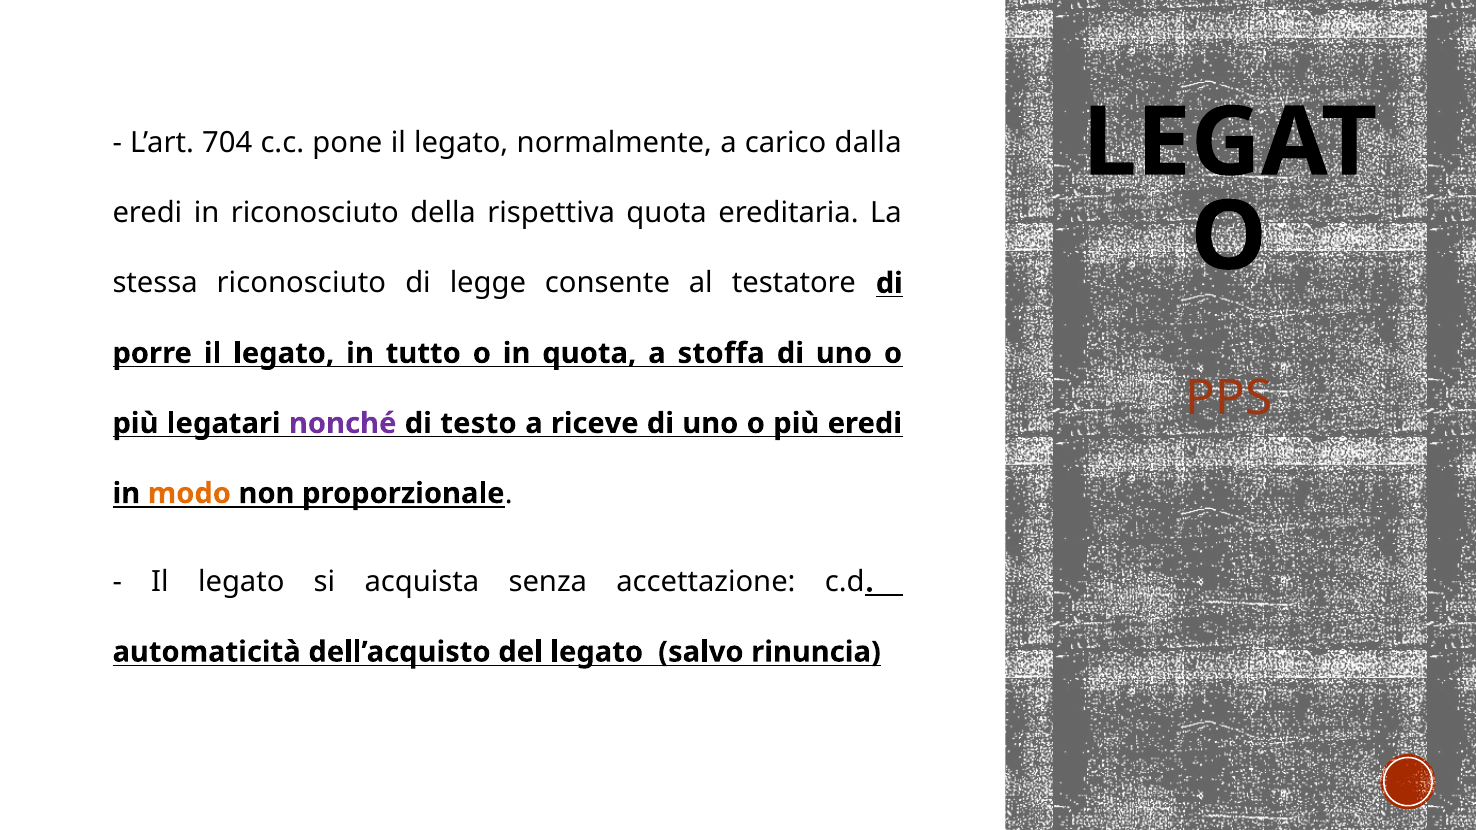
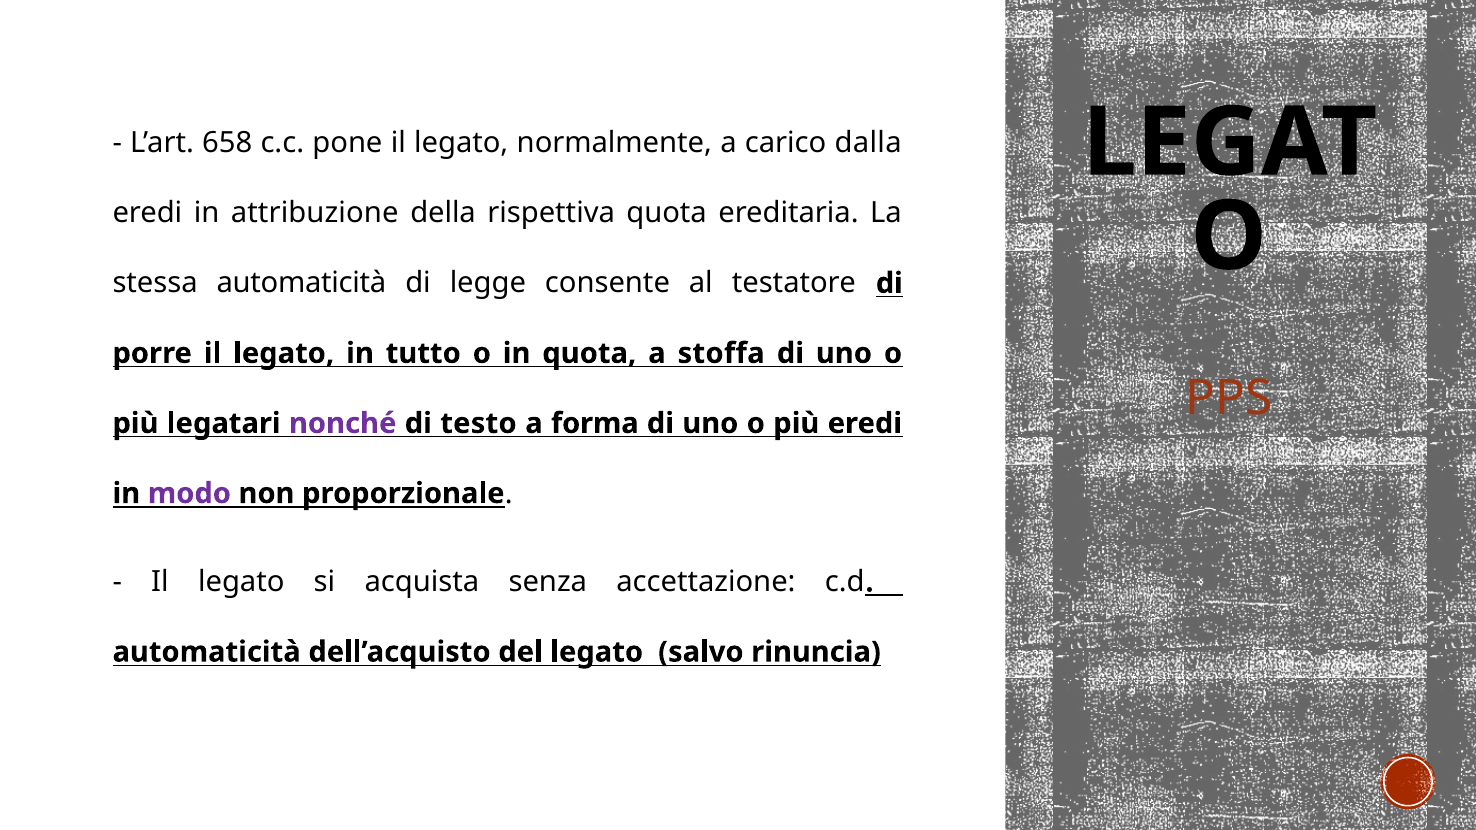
704: 704 -> 658
in riconosciuto: riconosciuto -> attribuzione
stessa riconosciuto: riconosciuto -> automaticità
riceve: riceve -> forma
modo colour: orange -> purple
